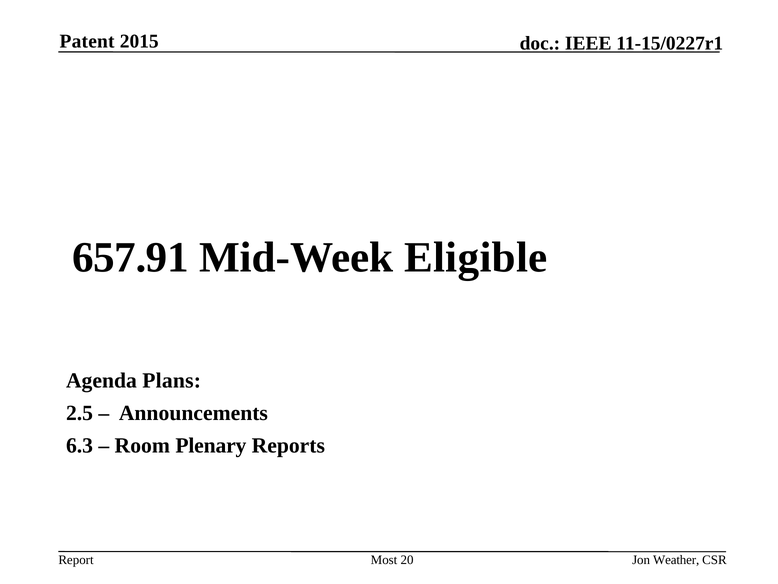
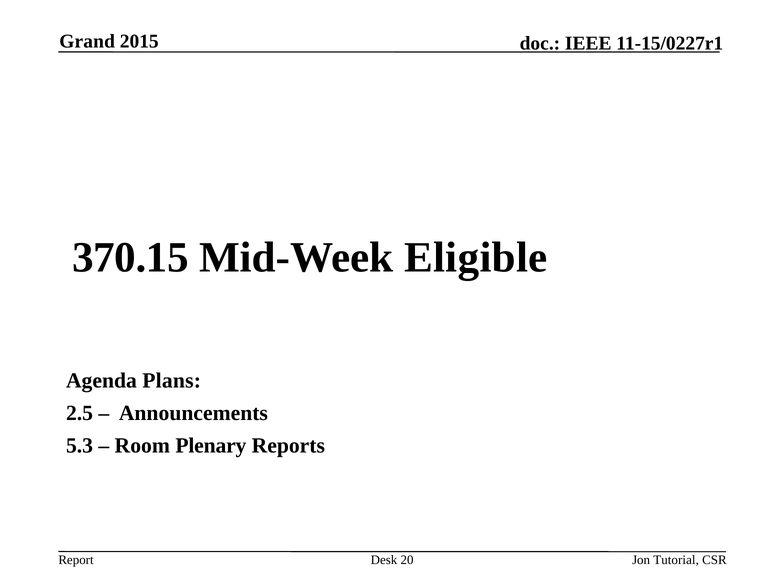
Patent: Patent -> Grand
657.91: 657.91 -> 370.15
6.3: 6.3 -> 5.3
Most: Most -> Desk
Weather: Weather -> Tutorial
